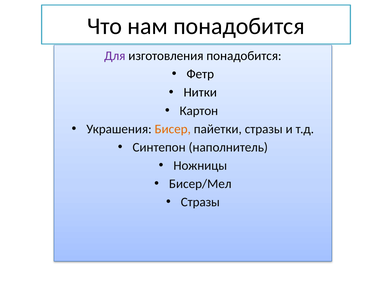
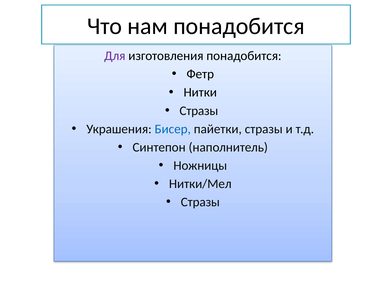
Картон at (199, 111): Картон -> Стразы
Бисер colour: orange -> blue
Бисер/Мел: Бисер/Мел -> Нитки/Мел
